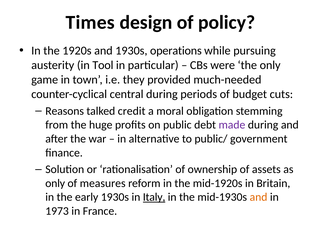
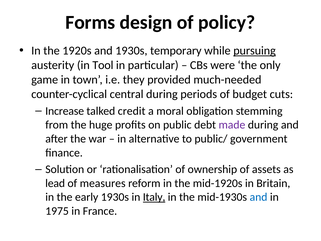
Times: Times -> Forms
operations: operations -> temporary
pursuing underline: none -> present
Reasons: Reasons -> Increase
only at (55, 183): only -> lead
and at (258, 197) colour: orange -> blue
1973: 1973 -> 1975
